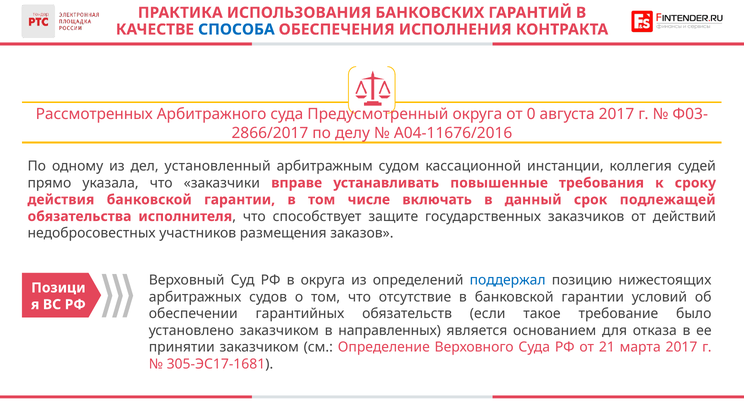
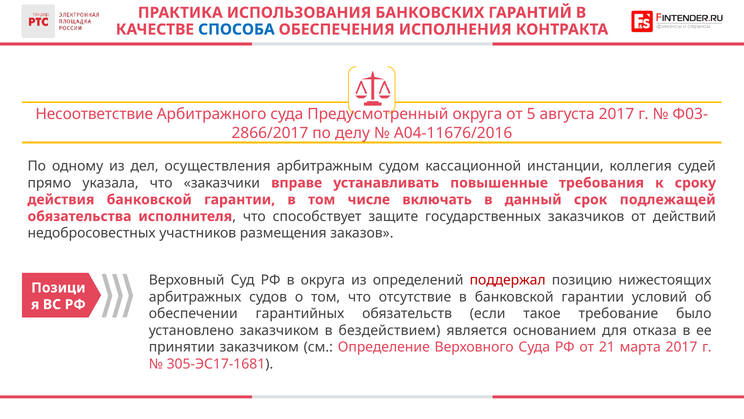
Рассмотренных: Рассмотренных -> Несоответствие
0: 0 -> 5
установленный: установленный -> осуществления
поддержал colour: blue -> red
направленных: направленных -> бездействием
